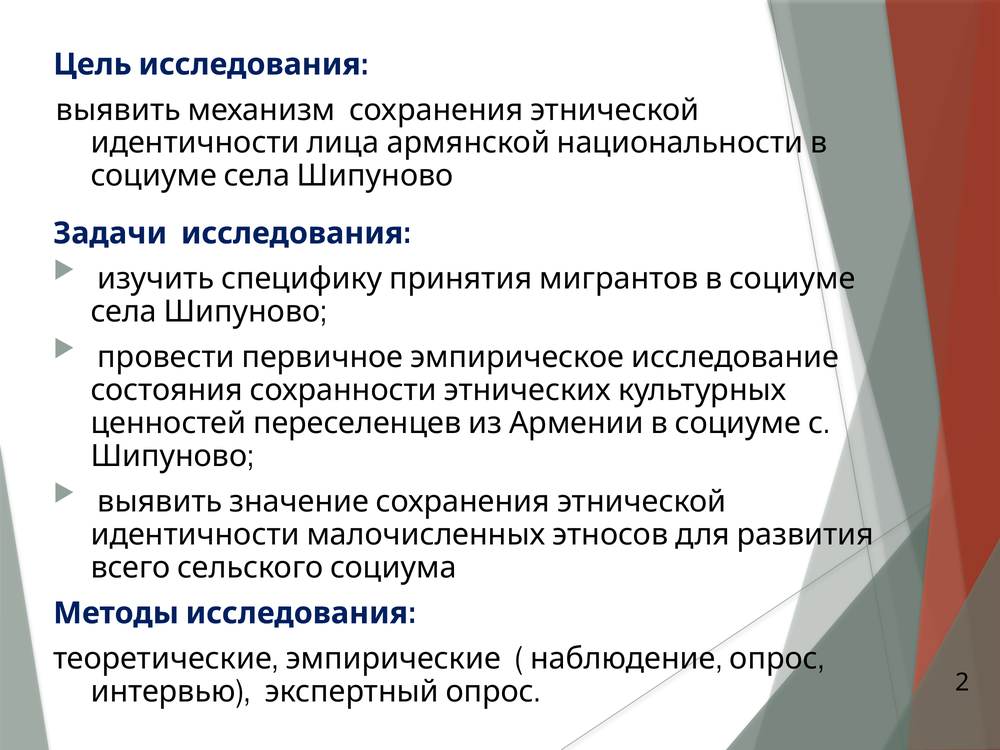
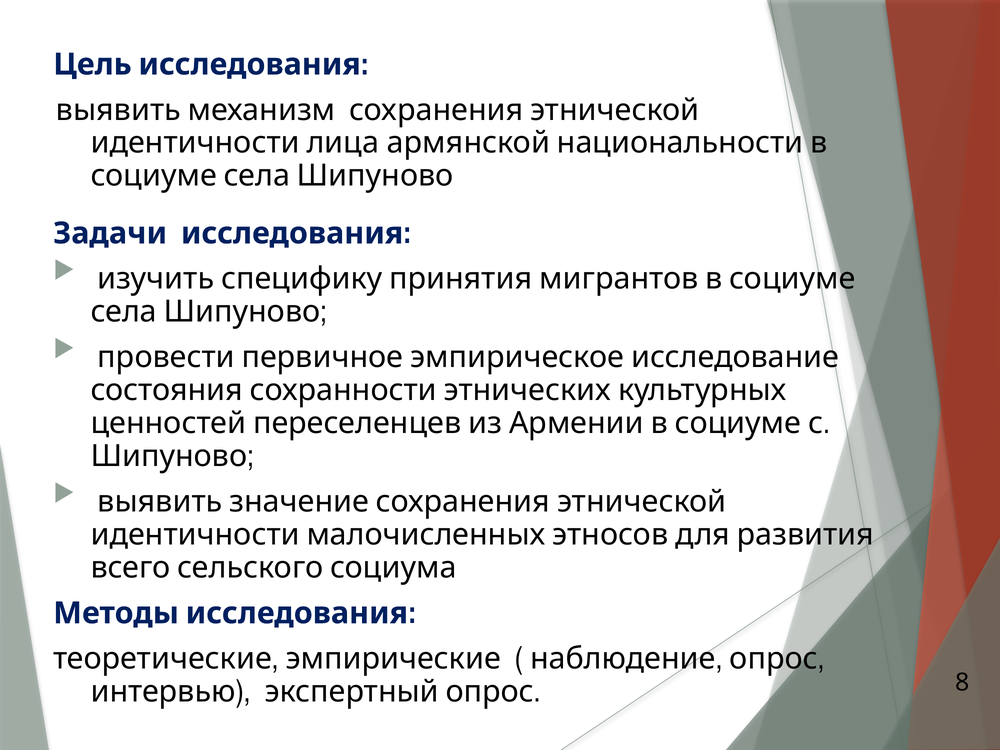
2: 2 -> 8
